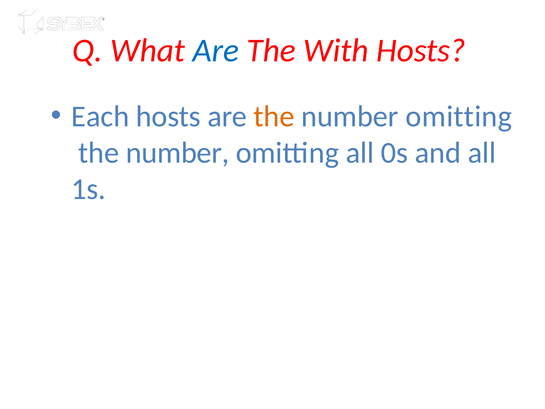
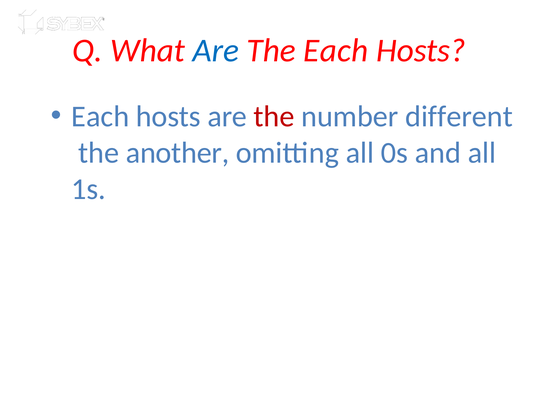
The With: With -> Each
the at (274, 116) colour: orange -> red
omitting at (459, 116): omitting -> different
number at (178, 153): number -> another
